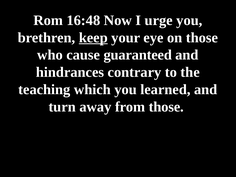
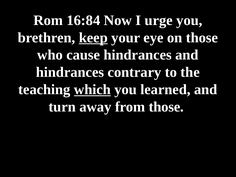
16:48: 16:48 -> 16:84
cause guaranteed: guaranteed -> hindrances
which underline: none -> present
